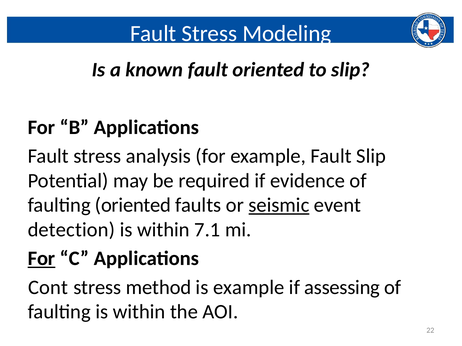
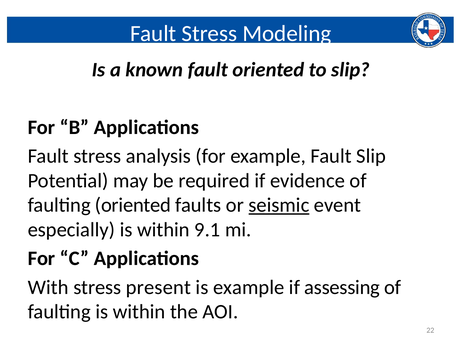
detection: detection -> especially
7.1: 7.1 -> 9.1
For at (41, 259) underline: present -> none
Cont: Cont -> With
method: method -> present
